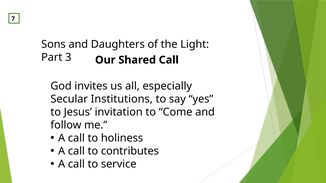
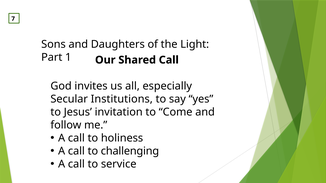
3: 3 -> 1
contributes: contributes -> challenging
